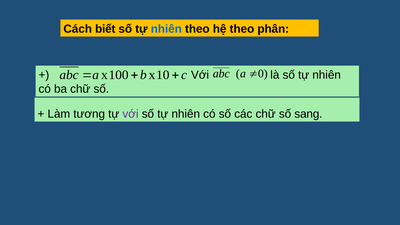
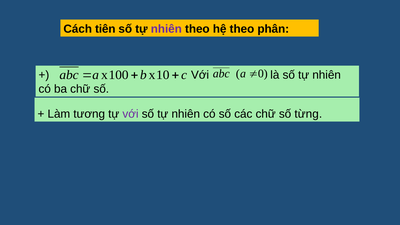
biết: biết -> tiên
nhiên at (166, 29) colour: blue -> purple
sang: sang -> từng
